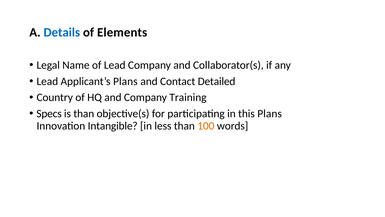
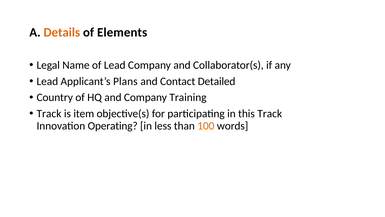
Details colour: blue -> orange
Specs at (49, 113): Specs -> Track
is than: than -> item
this Plans: Plans -> Track
Intangible: Intangible -> Operating
